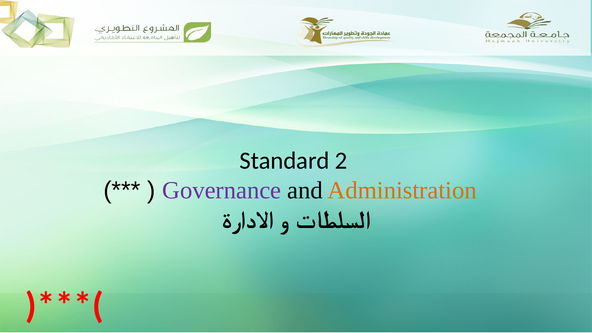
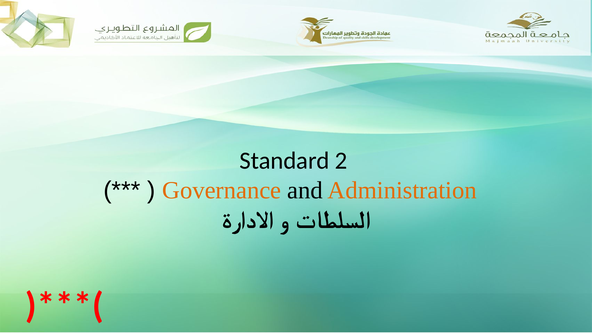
Governance colour: purple -> orange
